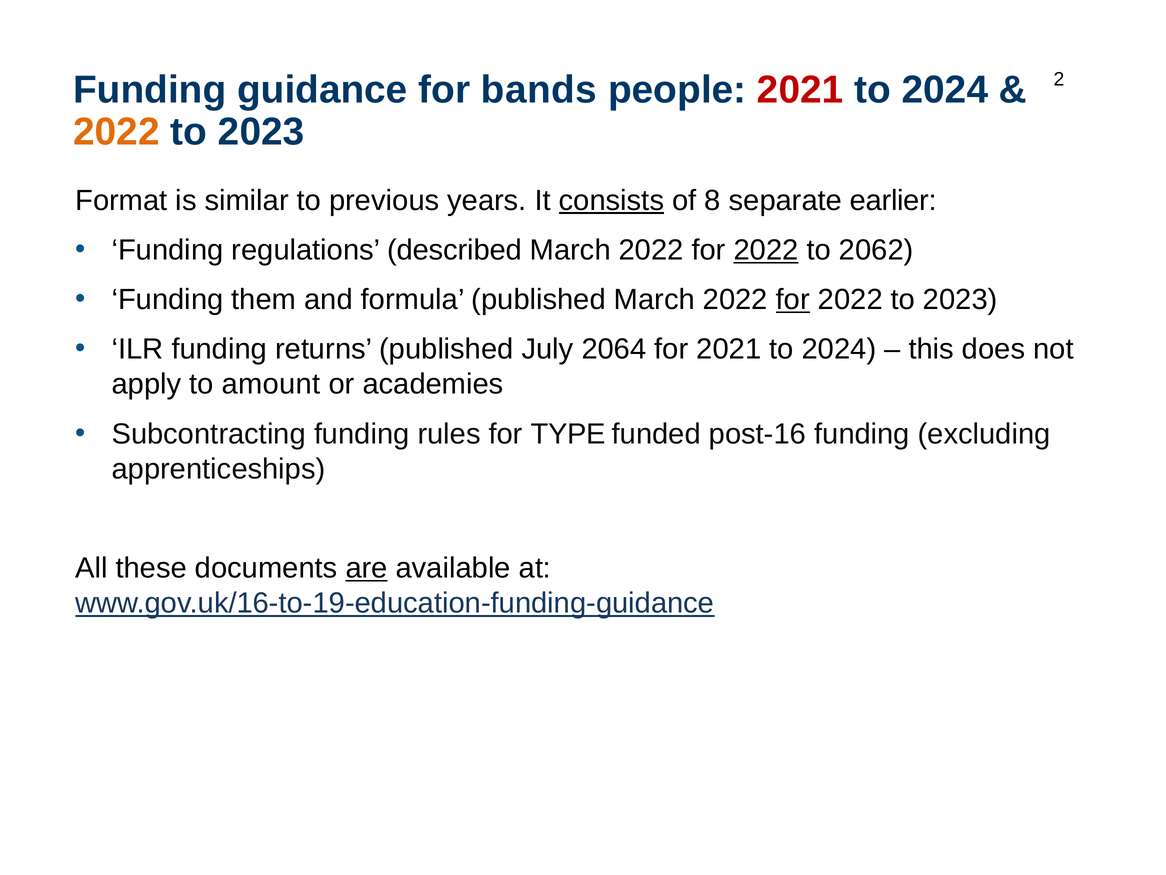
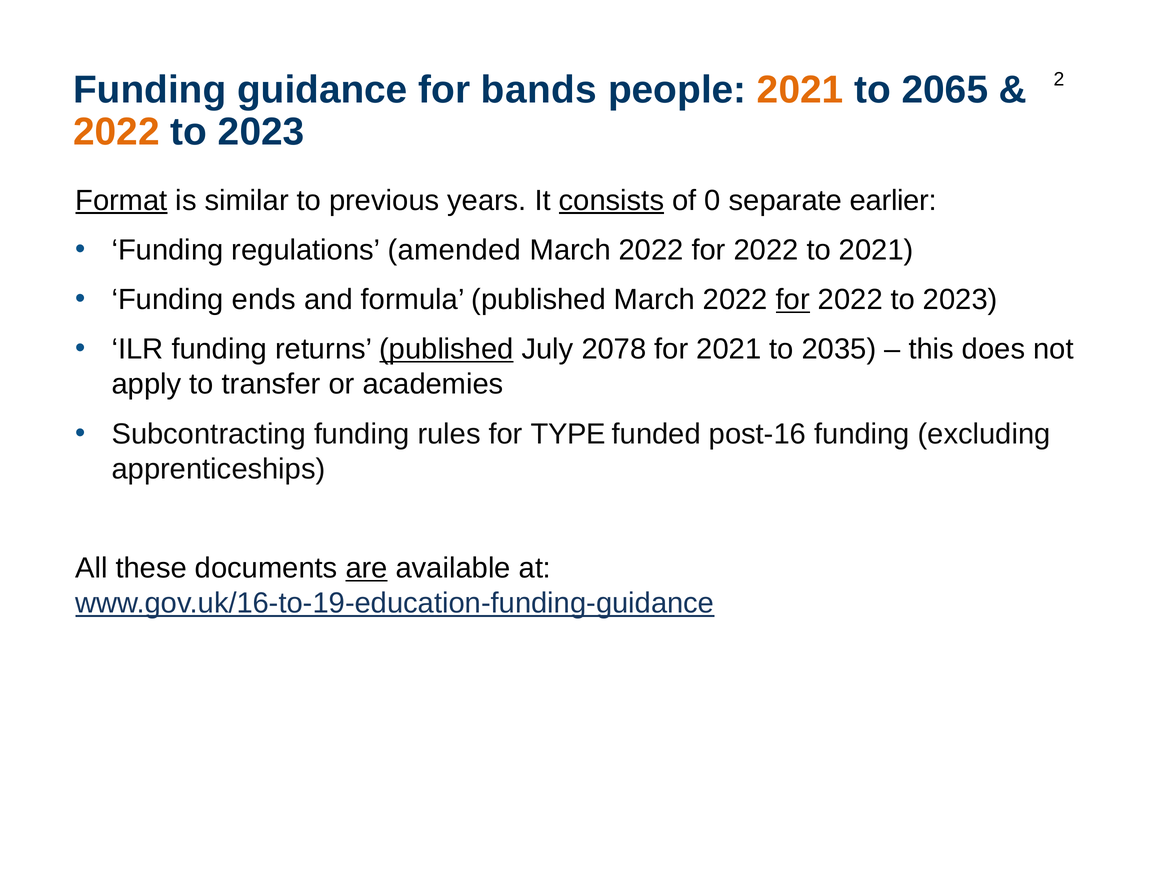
2021 at (800, 90) colour: red -> orange
2024 at (945, 90): 2024 -> 2065
Format underline: none -> present
8: 8 -> 0
described: described -> amended
2022 at (766, 250) underline: present -> none
to 2062: 2062 -> 2021
them: them -> ends
published at (446, 349) underline: none -> present
2064: 2064 -> 2078
for 2021 to 2024: 2024 -> 2035
amount: amount -> transfer
